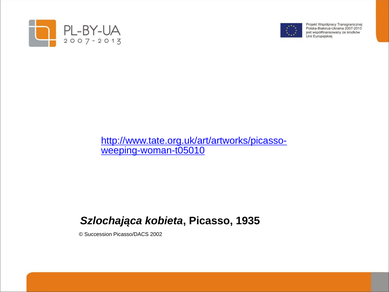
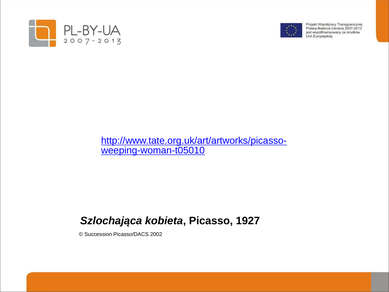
1935: 1935 -> 1927
